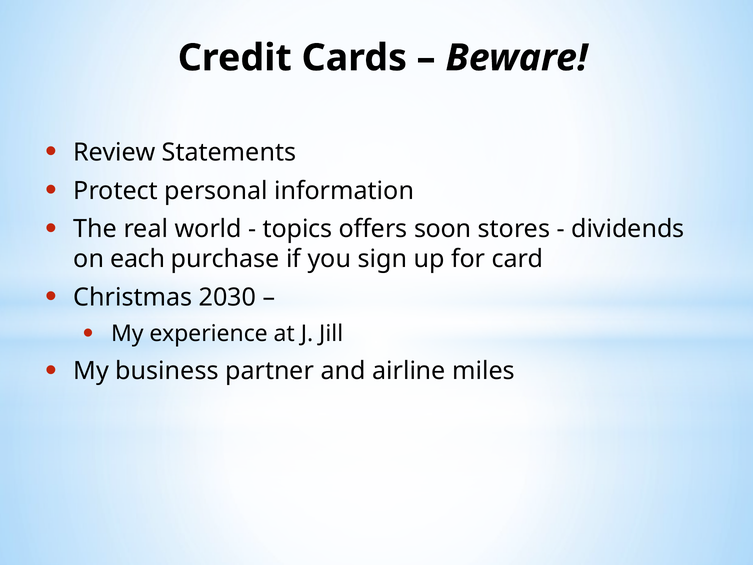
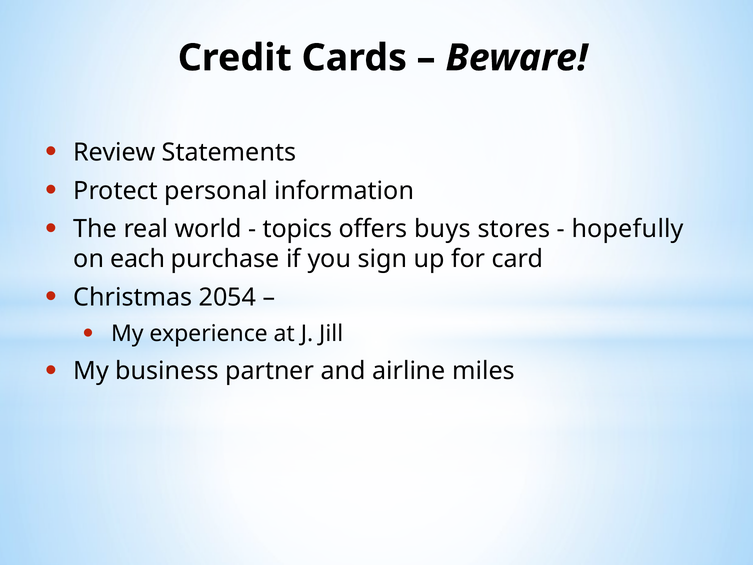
soon: soon -> buys
dividends: dividends -> hopefully
2030: 2030 -> 2054
